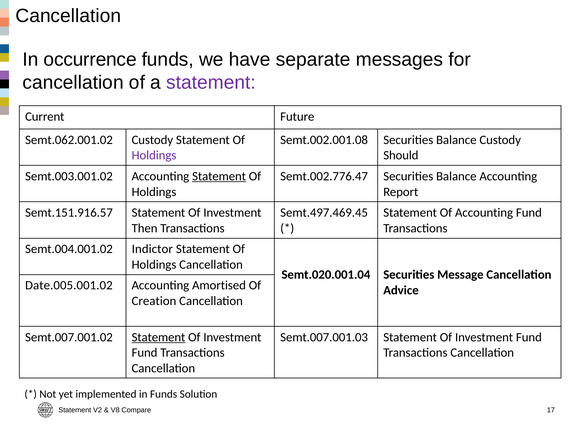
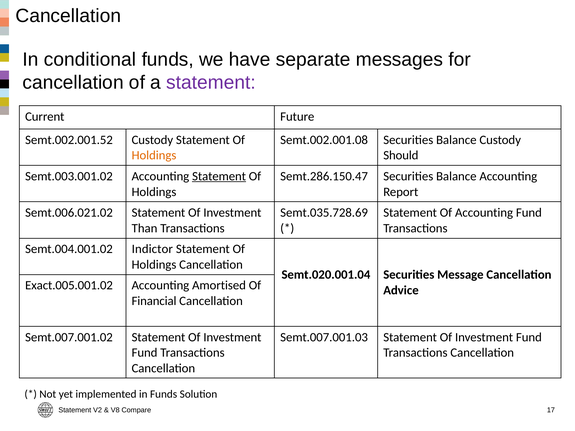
occurrence: occurrence -> conditional
Semt.062.001.02: Semt.062.001.02 -> Semt.002.001.52
Holdings at (154, 156) colour: purple -> orange
Semt.002.776.47: Semt.002.776.47 -> Semt.286.150.47
Semt.151.916.57: Semt.151.916.57 -> Semt.006.021.02
Semt.497.469.45: Semt.497.469.45 -> Semt.035.728.69
Then: Then -> Than
Date.005.001.02: Date.005.001.02 -> Exact.005.001.02
Creation: Creation -> Financial
Statement at (158, 337) underline: present -> none
